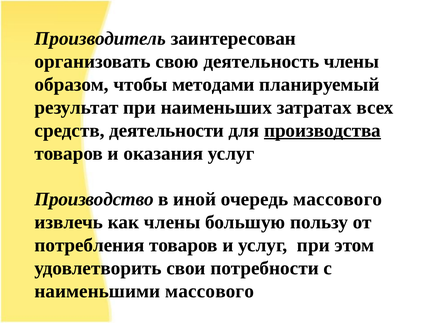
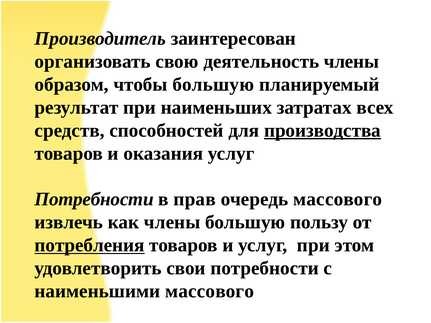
чтобы методами: методами -> большую
деятельности: деятельности -> способностей
Производство at (94, 199): Производство -> Потребности
иной: иной -> прав
потребления underline: none -> present
